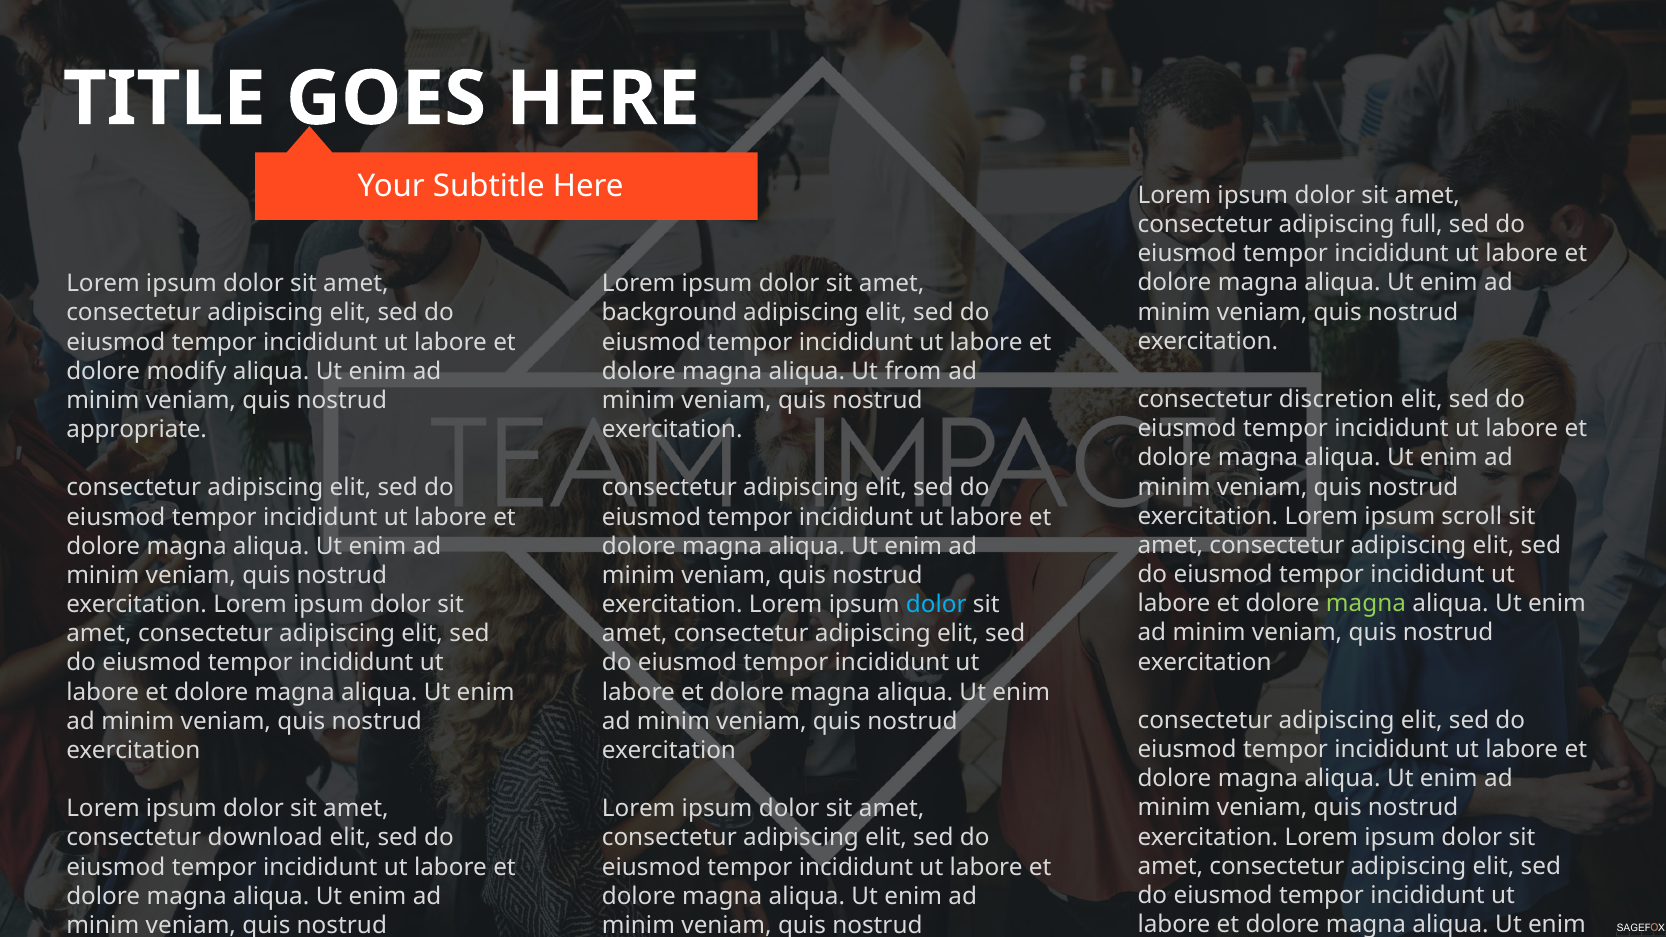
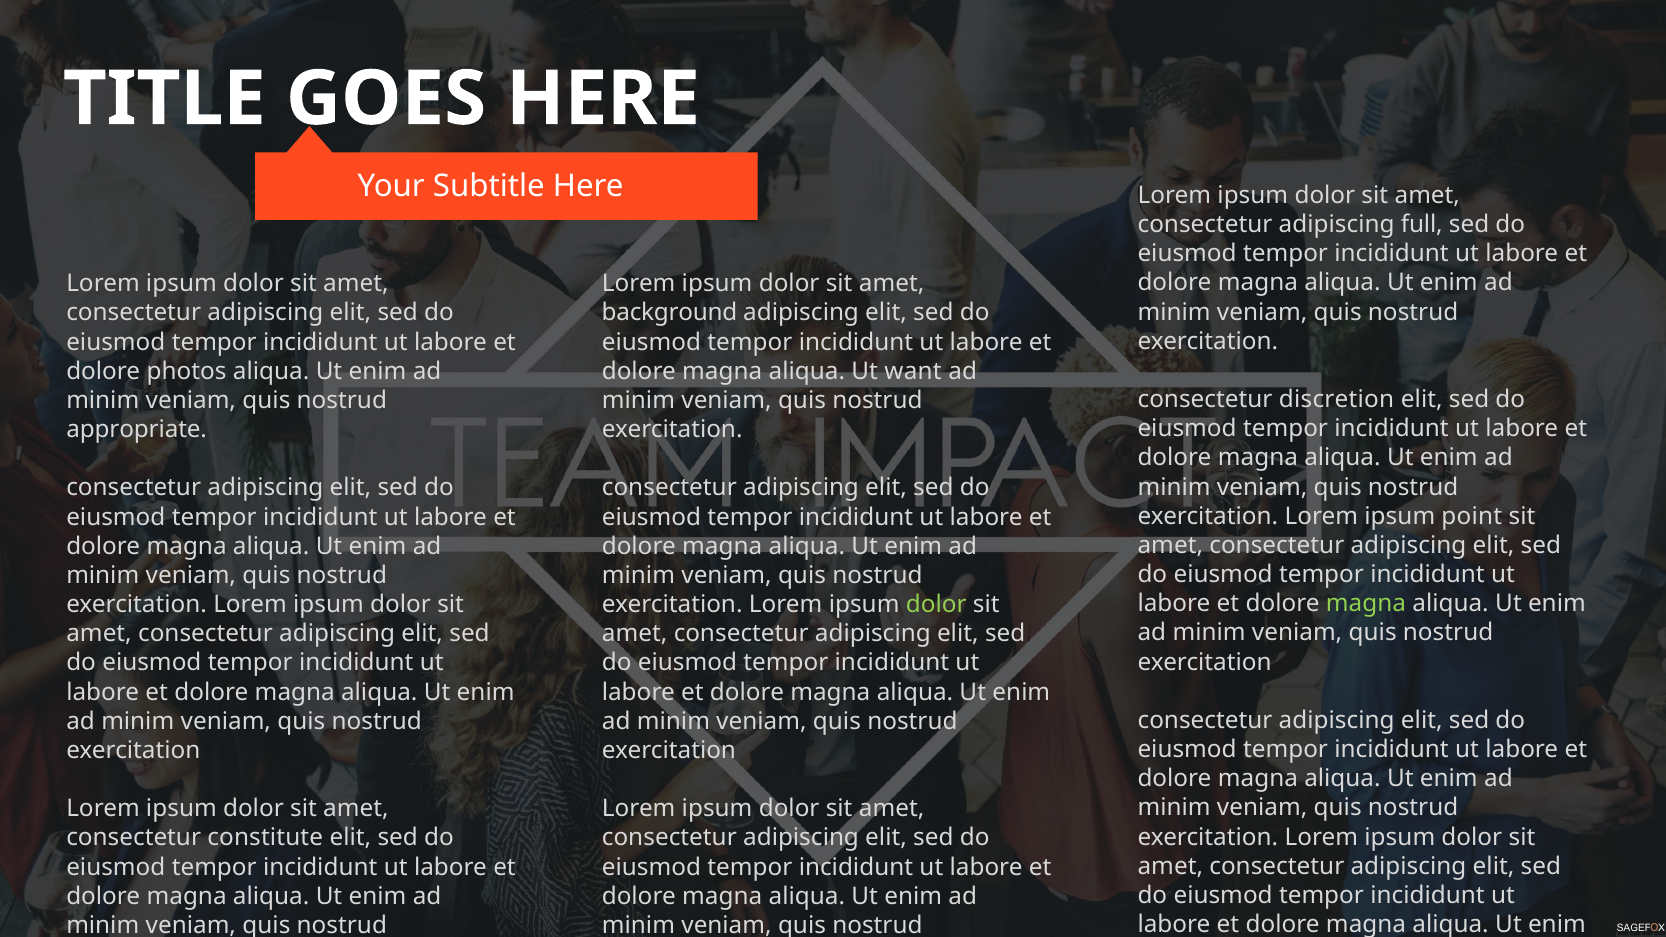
modify: modify -> photos
from: from -> want
scroll: scroll -> point
dolor at (936, 605) colour: light blue -> light green
download: download -> constitute
